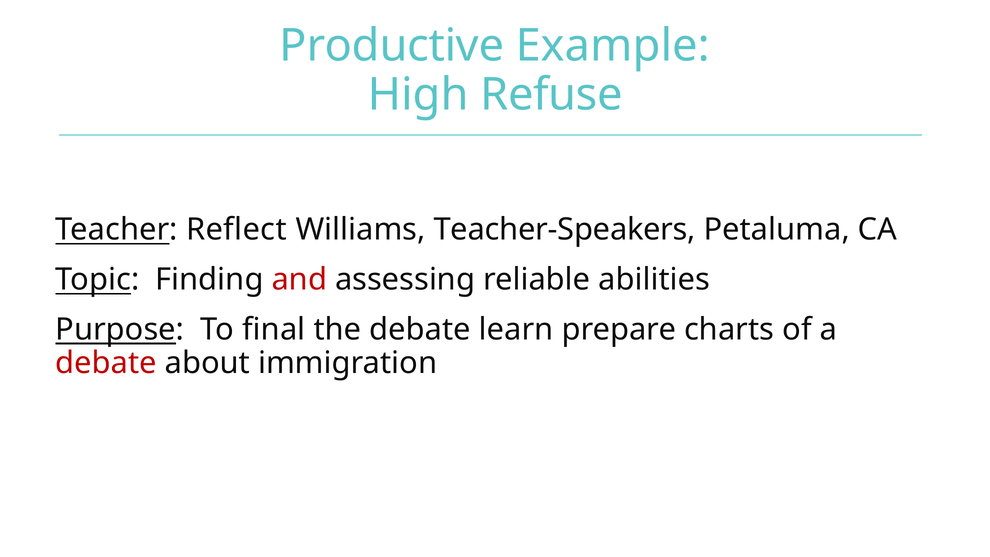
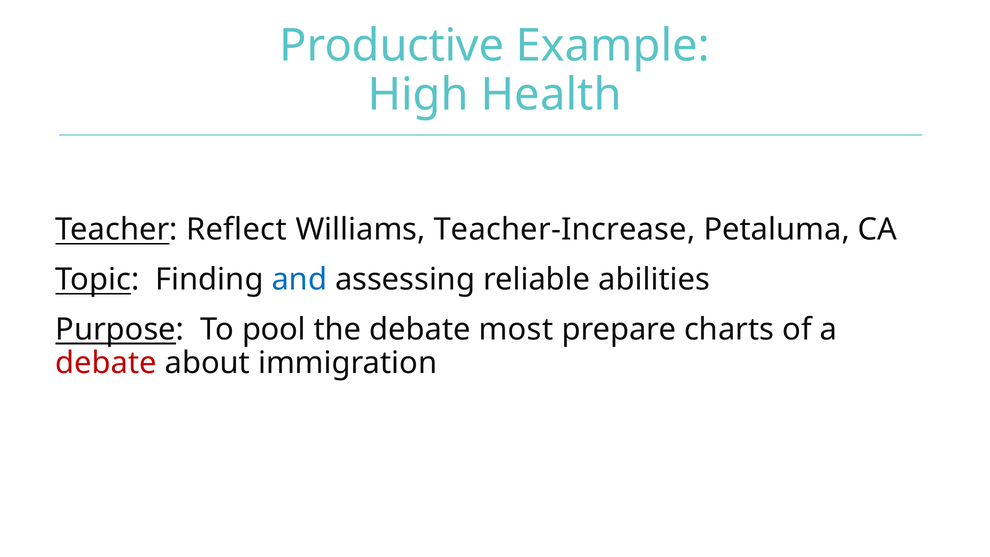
Refuse: Refuse -> Health
Teacher-Speakers: Teacher-Speakers -> Teacher-Increase
and colour: red -> blue
final: final -> pool
learn: learn -> most
